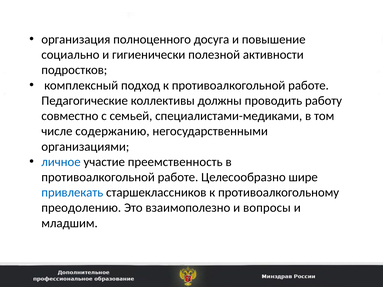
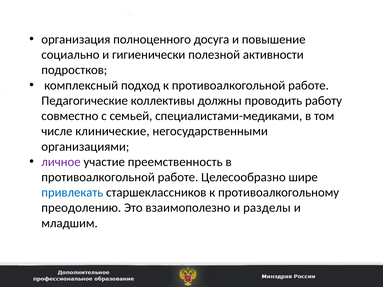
содержанию: содержанию -> клинические
личное colour: blue -> purple
вопросы: вопросы -> разделы
